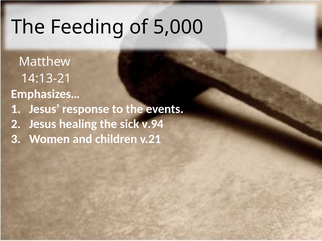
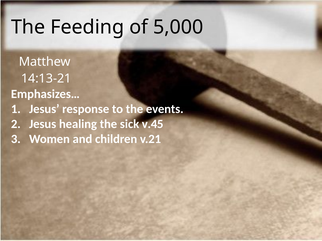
v.94: v.94 -> v.45
